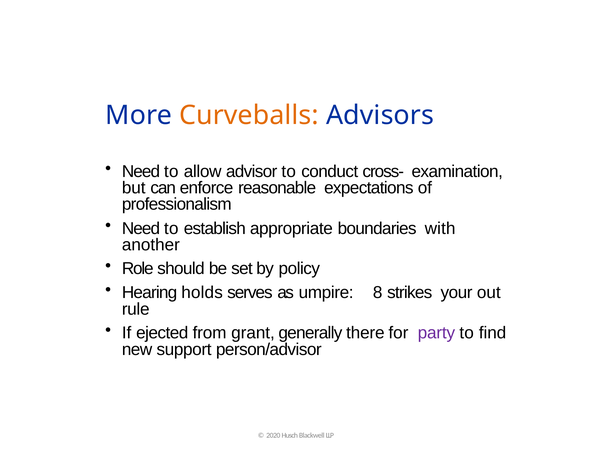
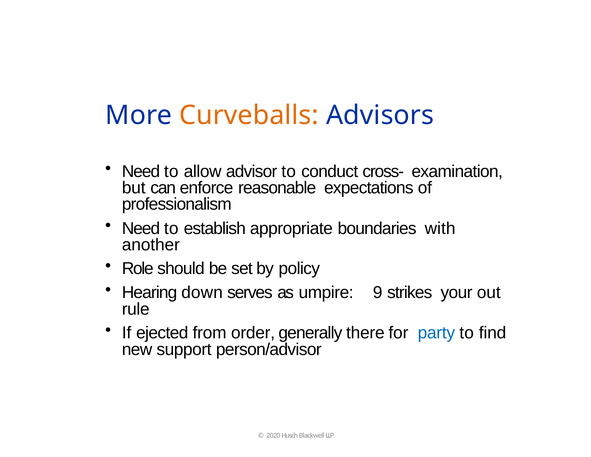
holds: holds -> down
8: 8 -> 9
grant: grant -> order
party colour: purple -> blue
